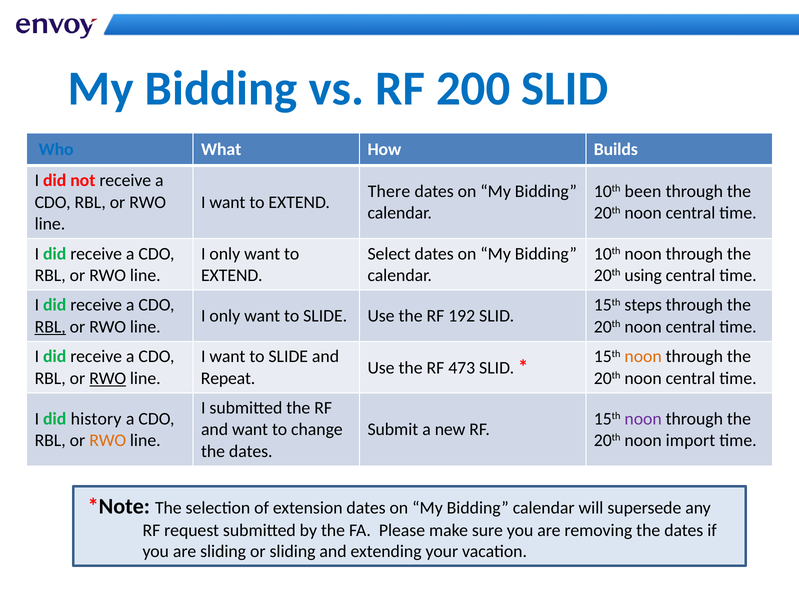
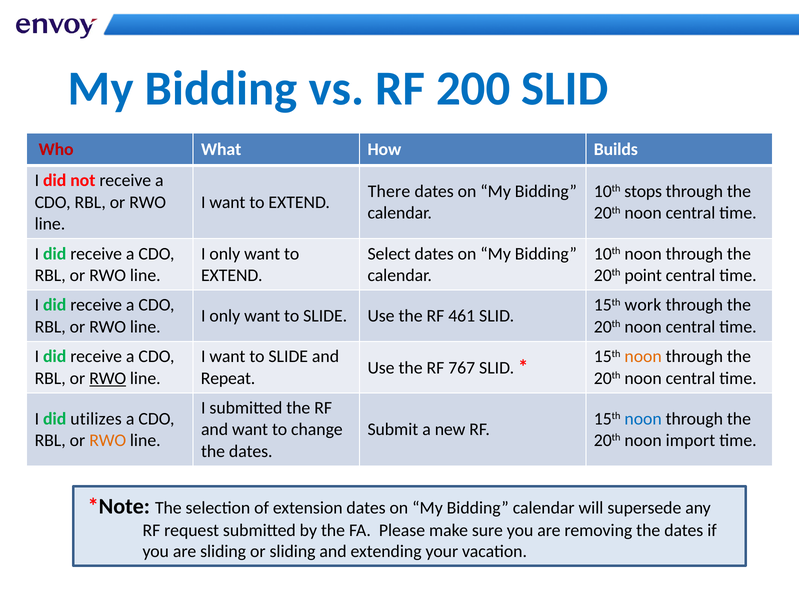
Who colour: blue -> red
been: been -> stops
using: using -> point
steps: steps -> work
192: 192 -> 461
RBL at (50, 327) underline: present -> none
473: 473 -> 767
history: history -> utilizes
noon at (643, 419) colour: purple -> blue
